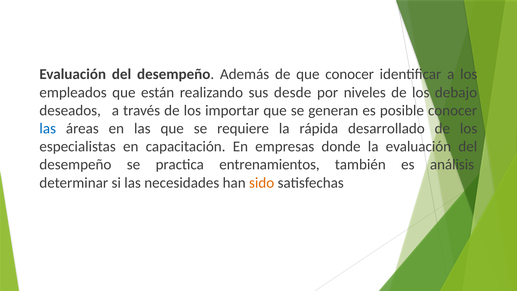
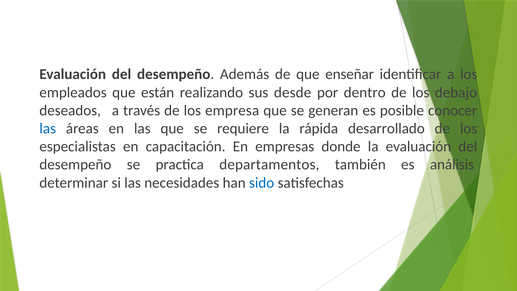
que conocer: conocer -> enseñar
niveles: niveles -> dentro
importar: importar -> empresa
entrenamientos: entrenamientos -> departamentos
sido colour: orange -> blue
